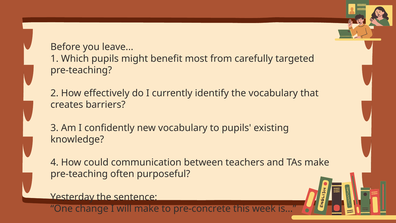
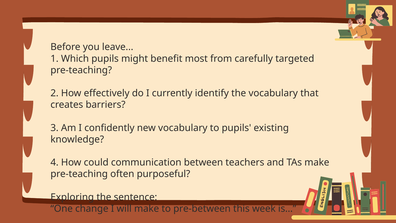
Yesterday: Yesterday -> Exploring
pre-concrete: pre-concrete -> pre-between
